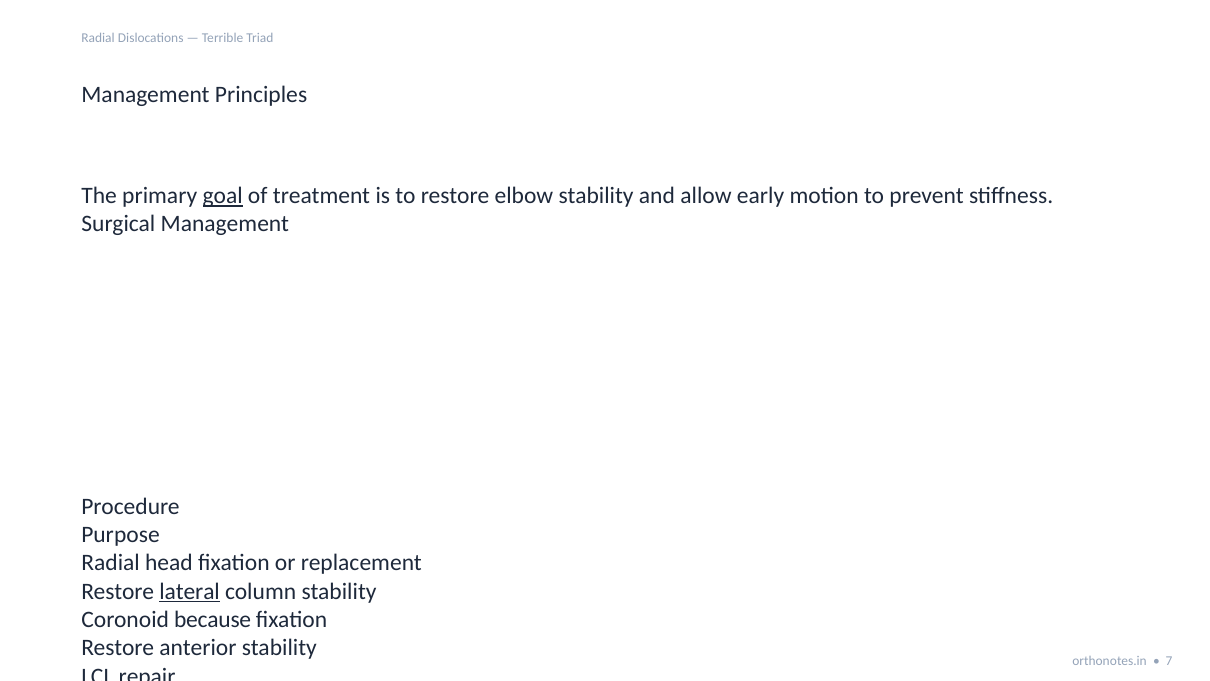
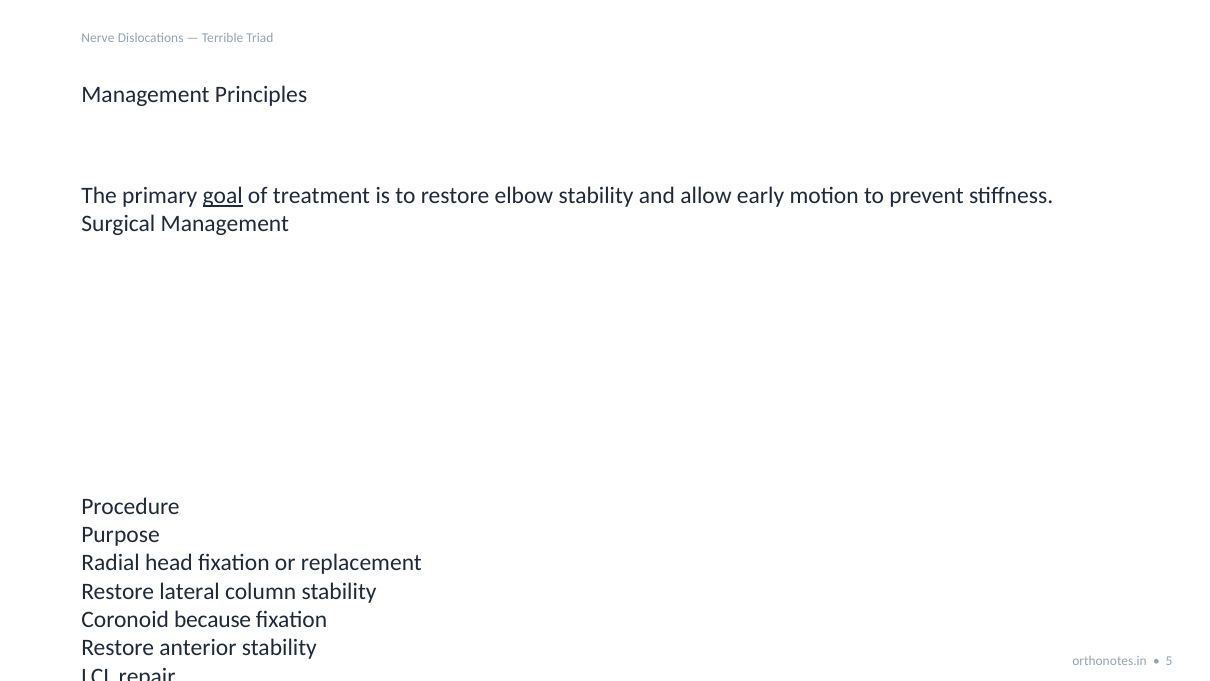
Radial at (98, 38): Radial -> Nerve
lateral underline: present -> none
7: 7 -> 5
